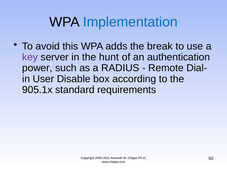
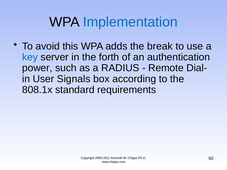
key colour: purple -> blue
hunt: hunt -> forth
Disable: Disable -> Signals
905.1x: 905.1x -> 808.1x
